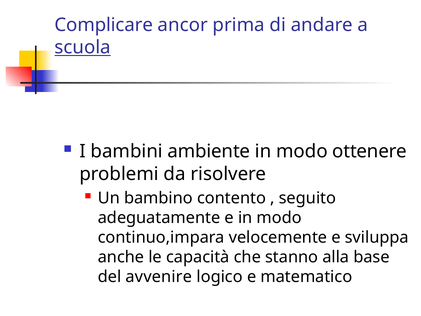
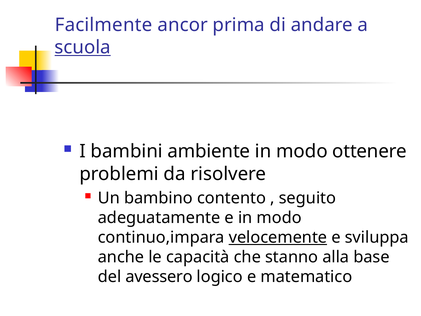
Complicare: Complicare -> Facilmente
velocemente underline: none -> present
avvenire: avvenire -> avessero
